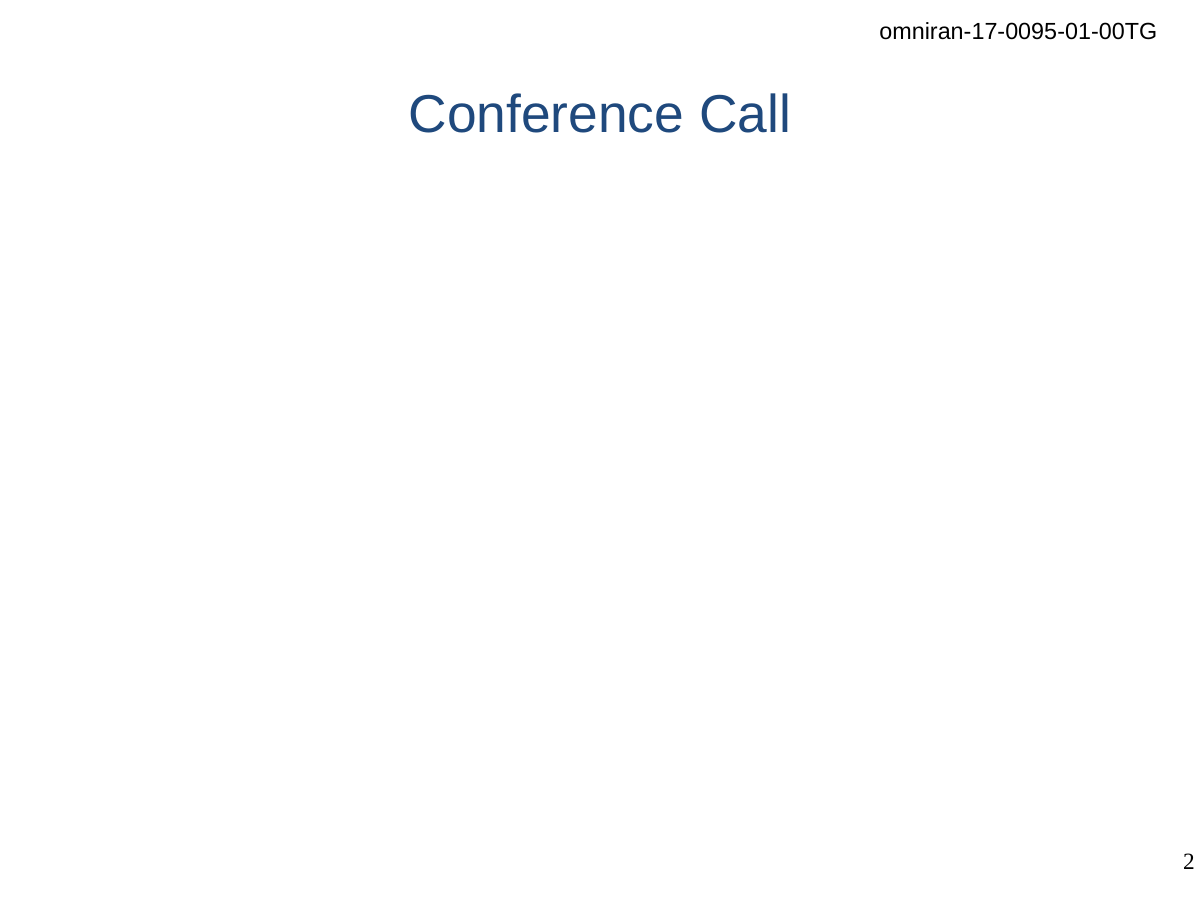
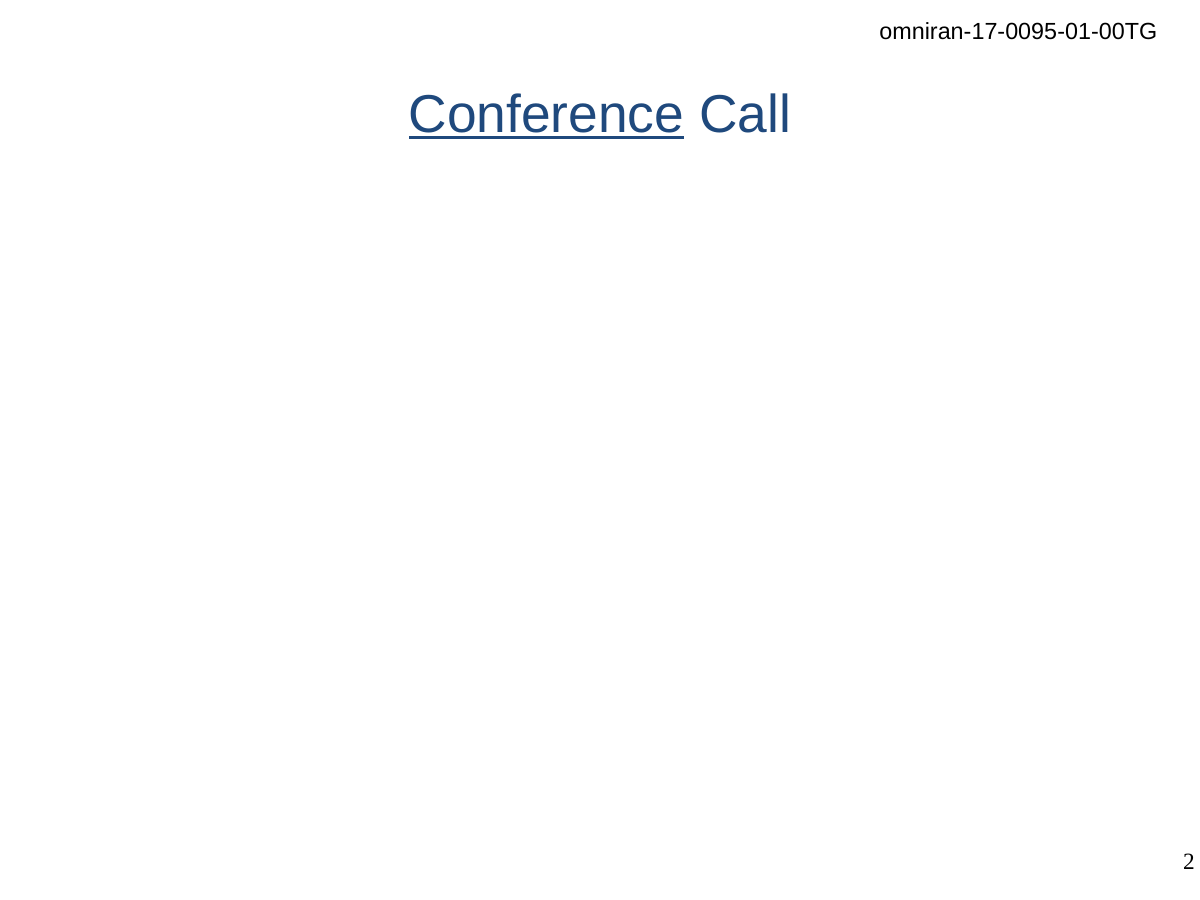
Conference underline: none -> present
